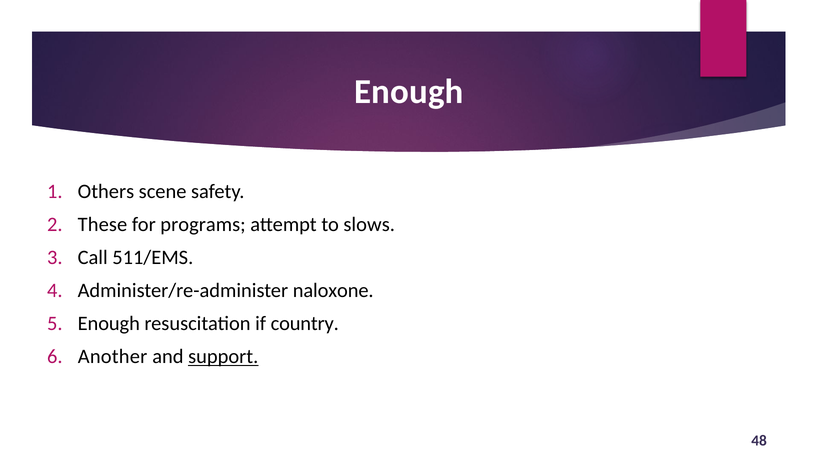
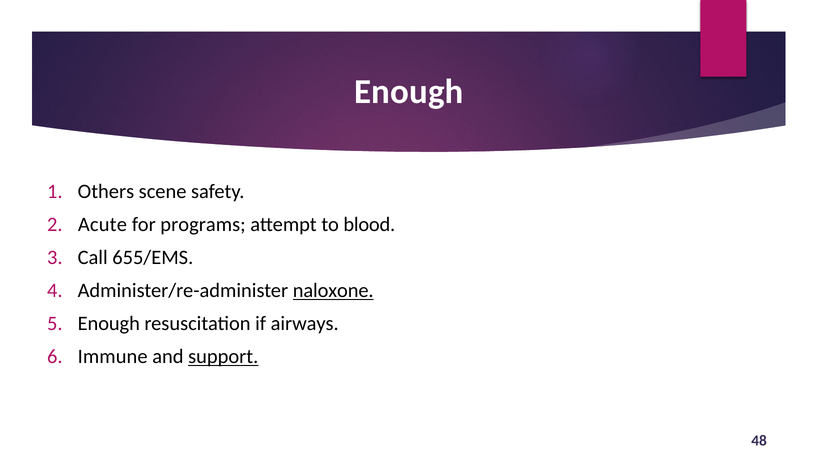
These: These -> Acute
slows: slows -> blood
511/EMS: 511/EMS -> 655/EMS
naloxone underline: none -> present
country: country -> airways
Another: Another -> Immune
